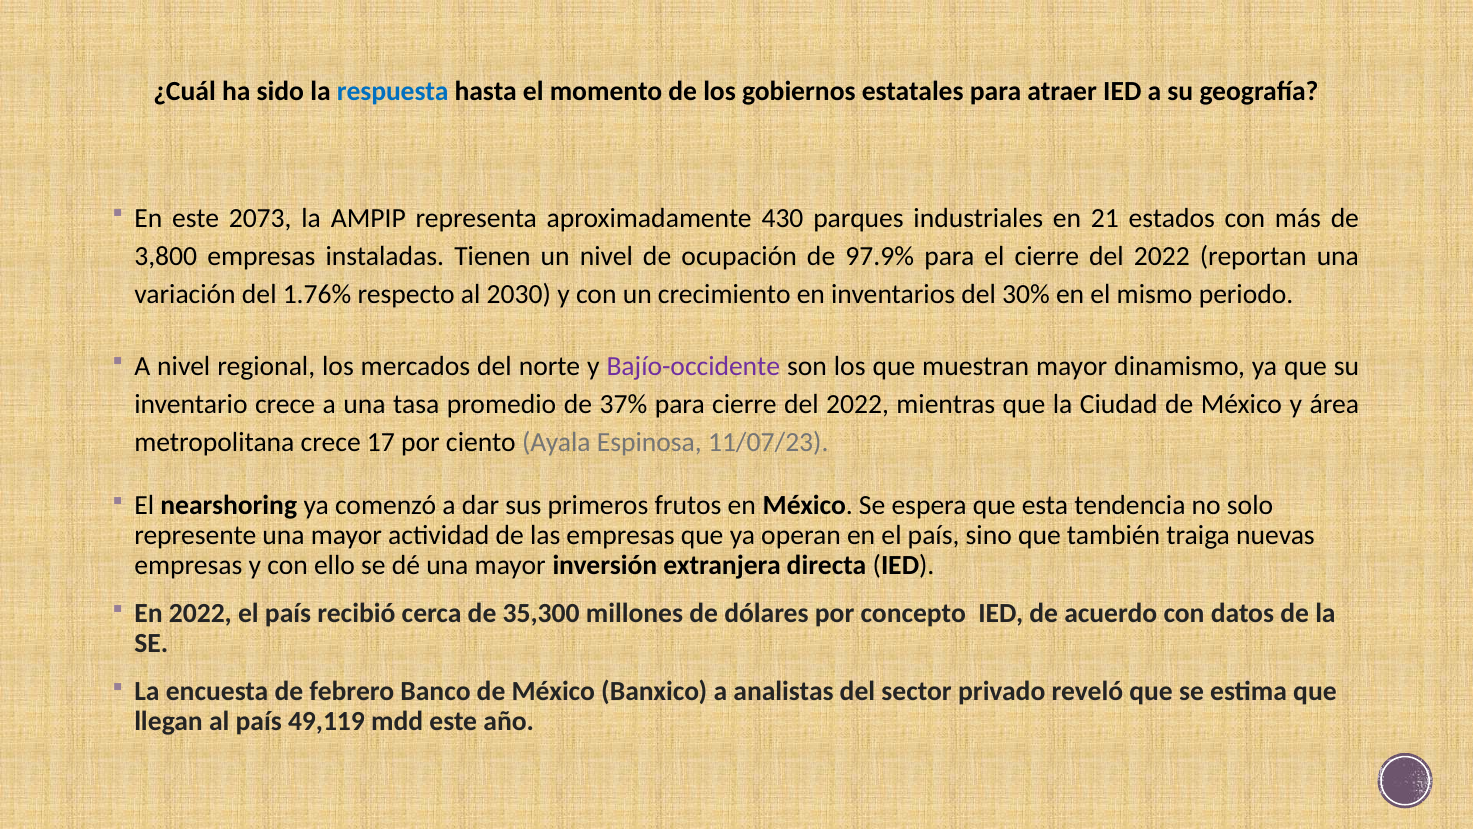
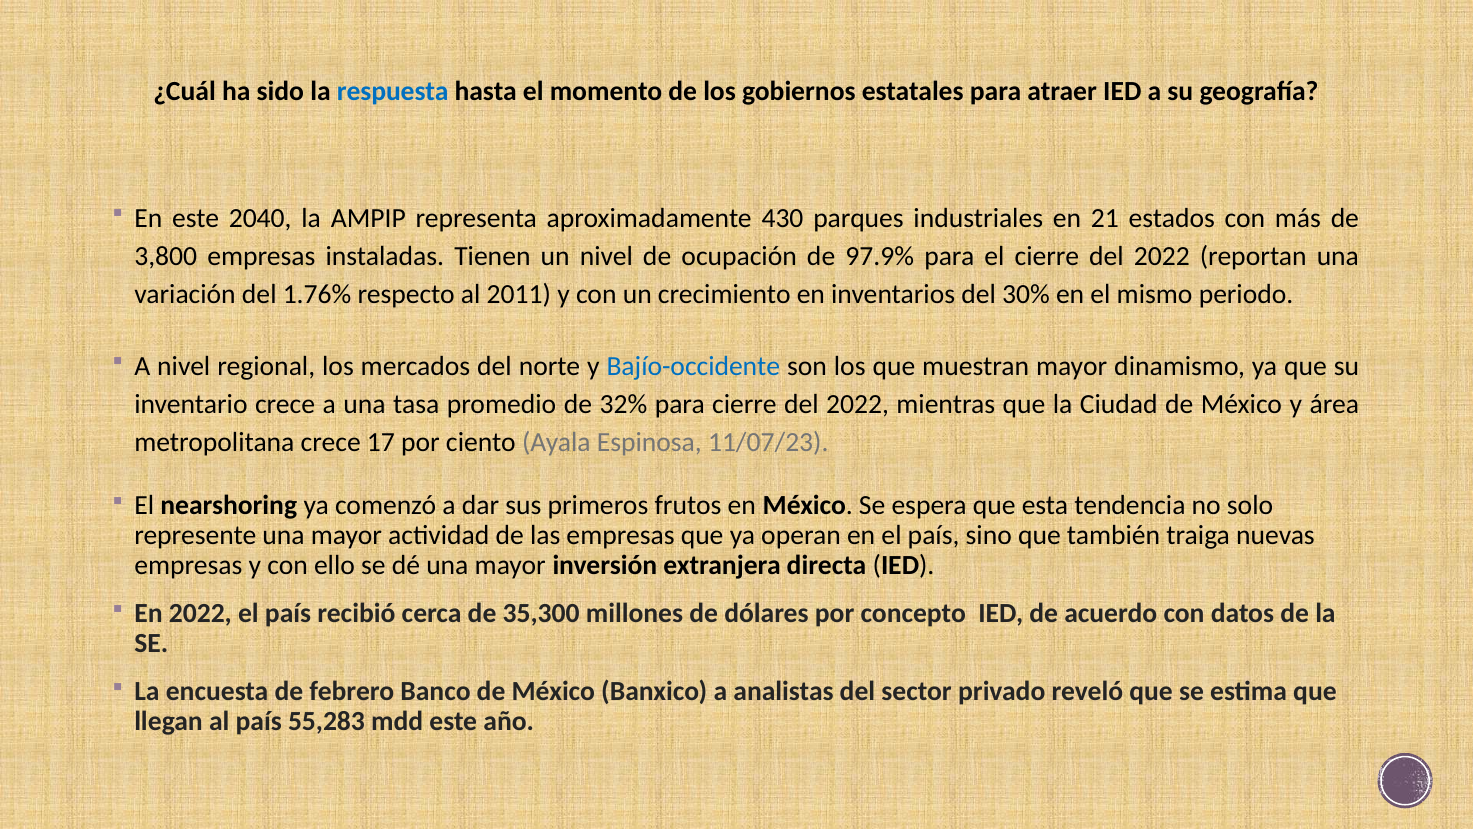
2073: 2073 -> 2040
2030: 2030 -> 2011
Bajío-occidente colour: purple -> blue
37%: 37% -> 32%
49,119: 49,119 -> 55,283
